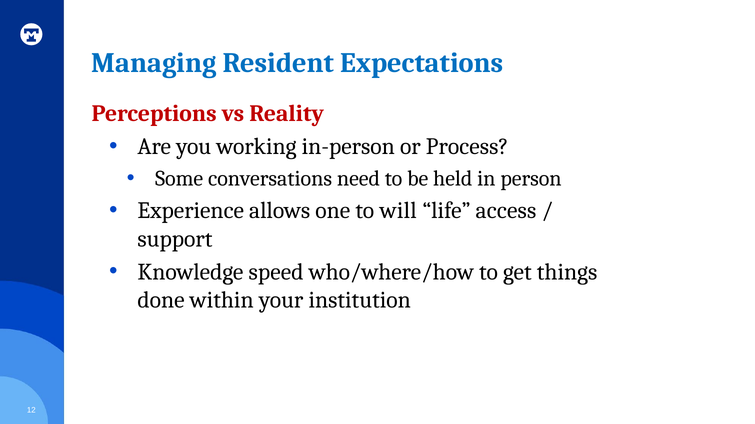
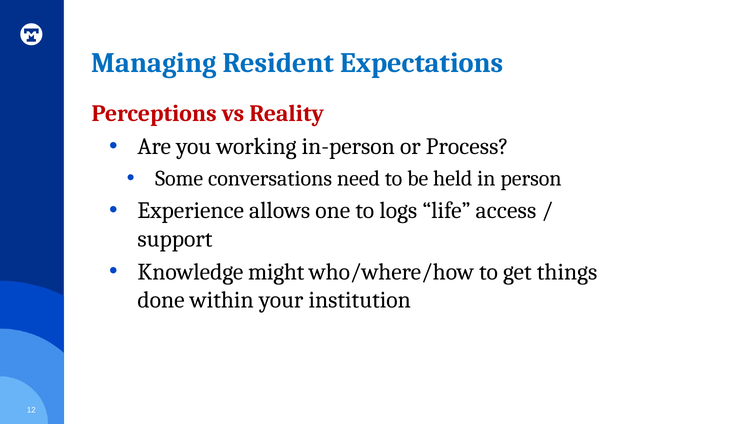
will: will -> logs
speed: speed -> might
